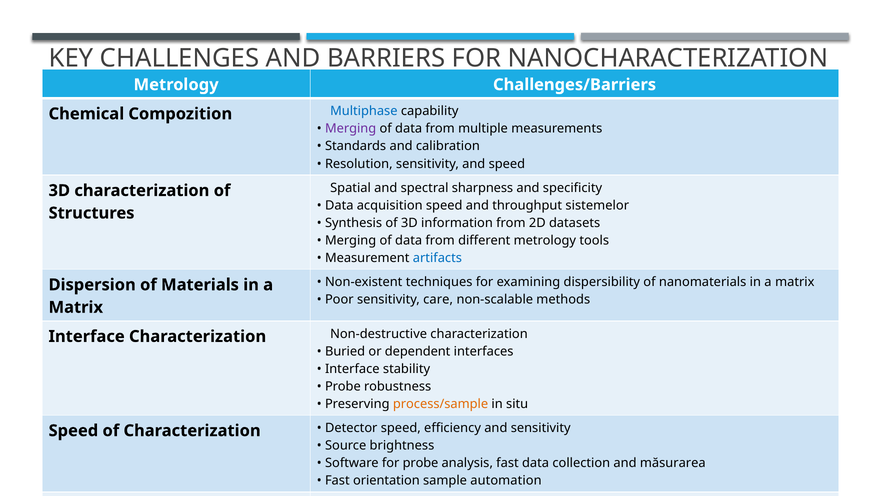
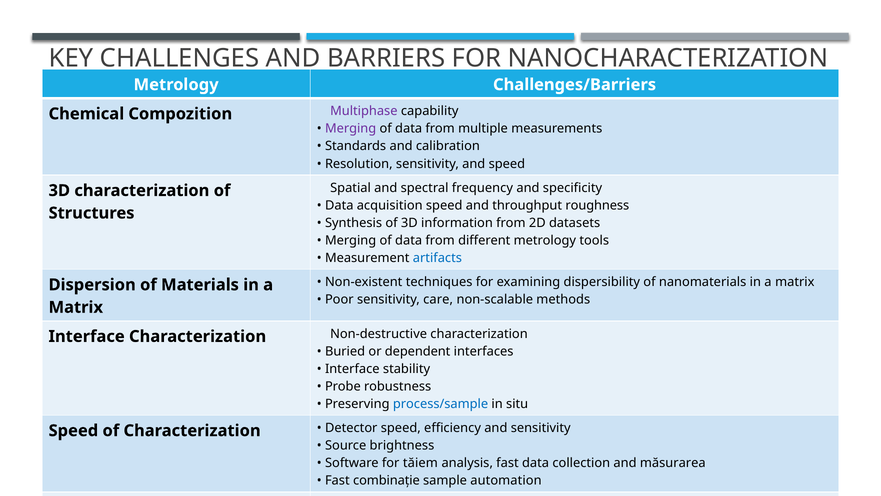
Multiphase colour: blue -> purple
sharpness: sharpness -> frequency
sistemelor: sistemelor -> roughness
process/sample colour: orange -> blue
for probe: probe -> tăiem
orientation: orientation -> combinație
